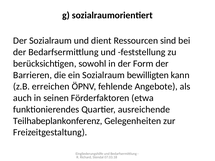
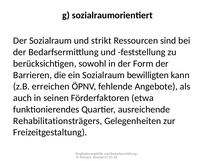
dient: dient -> strikt
Teilhabeplankonferenz: Teilhabeplankonferenz -> Rehabilitationsträgers
